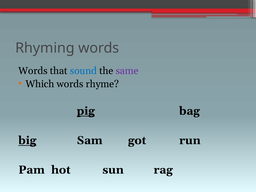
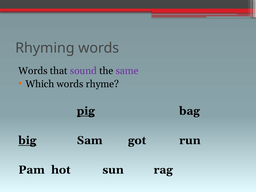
sound colour: blue -> purple
